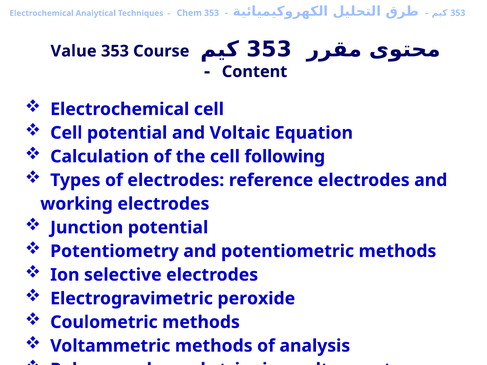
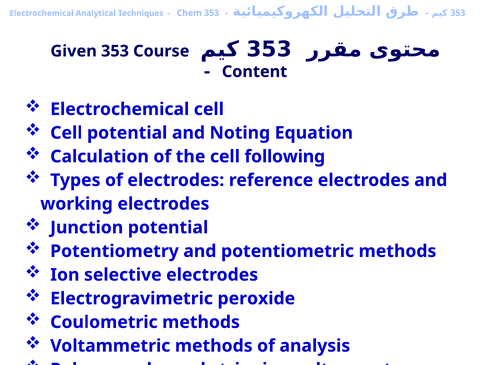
Value: Value -> Given
Voltaic: Voltaic -> Noting
